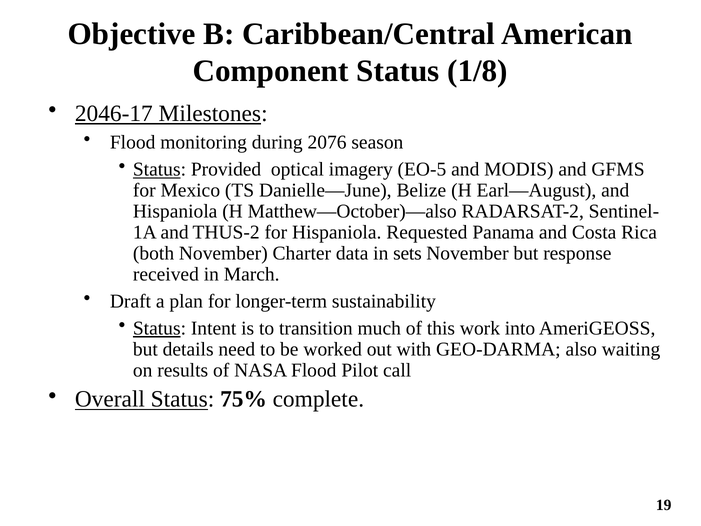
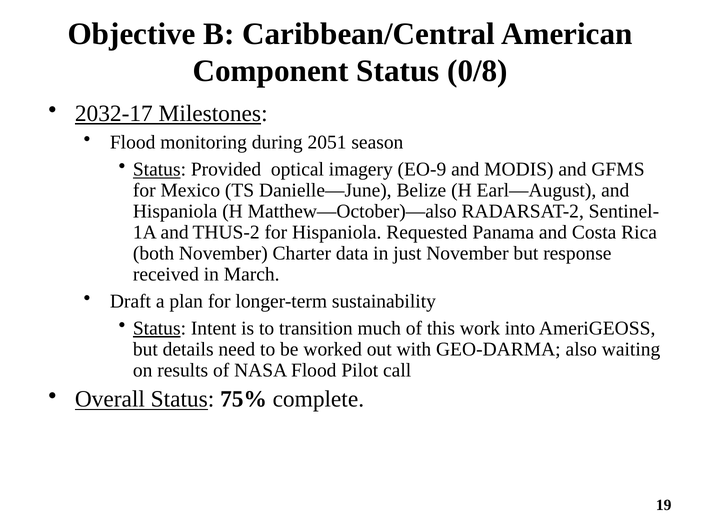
1/8: 1/8 -> 0/8
2046-17: 2046-17 -> 2032-17
2076: 2076 -> 2051
EO-5: EO-5 -> EO-9
sets: sets -> just
